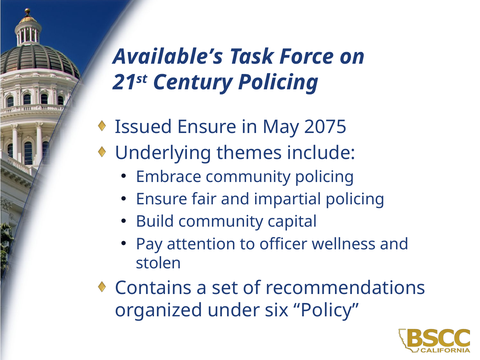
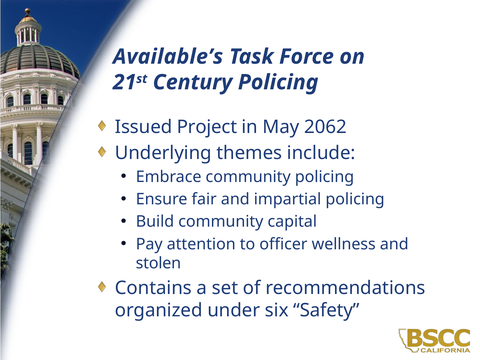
Issued Ensure: Ensure -> Project
2075: 2075 -> 2062
Policy: Policy -> Safety
